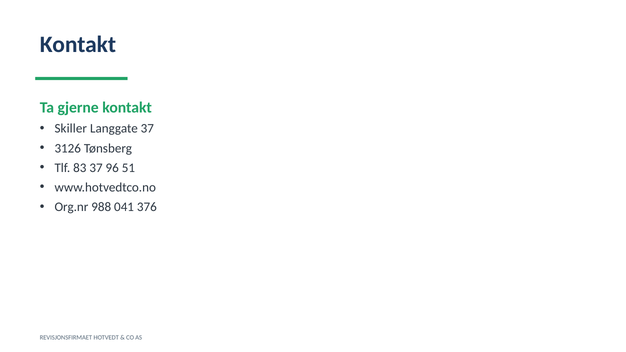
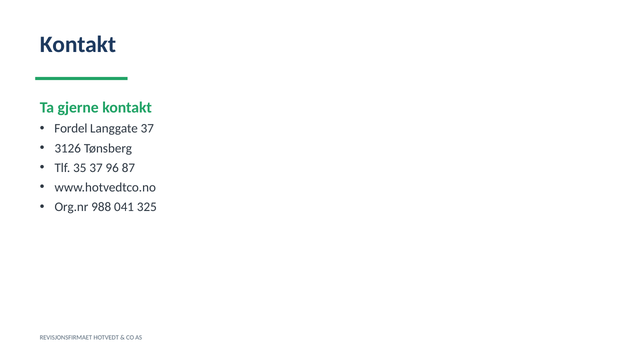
Skiller: Skiller -> Fordel
83: 83 -> 35
51: 51 -> 87
376: 376 -> 325
